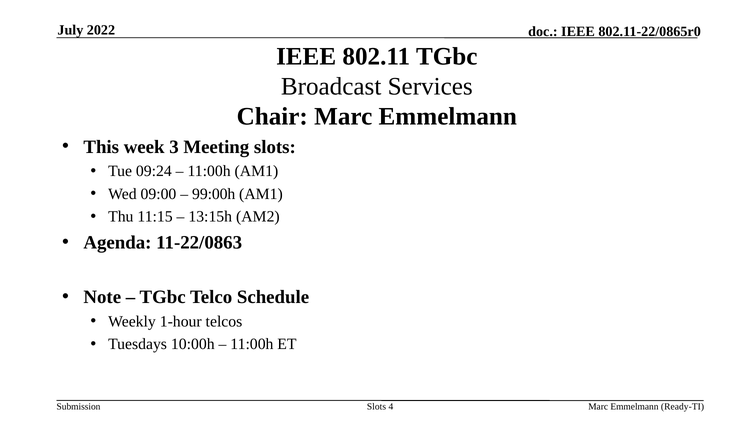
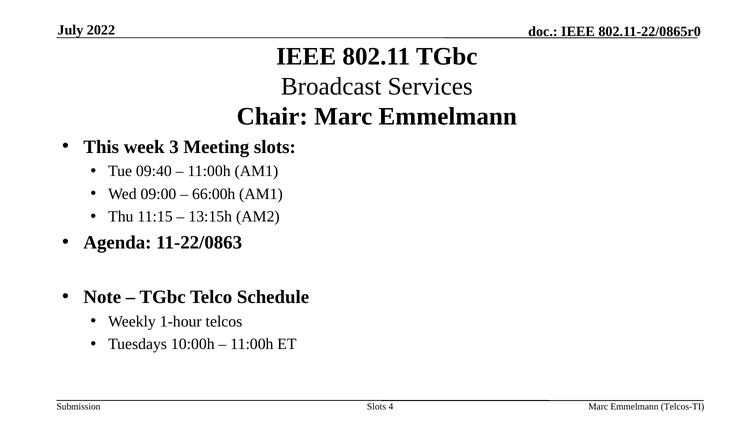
09:24: 09:24 -> 09:40
99:00h: 99:00h -> 66:00h
Ready-TI: Ready-TI -> Telcos-TI
